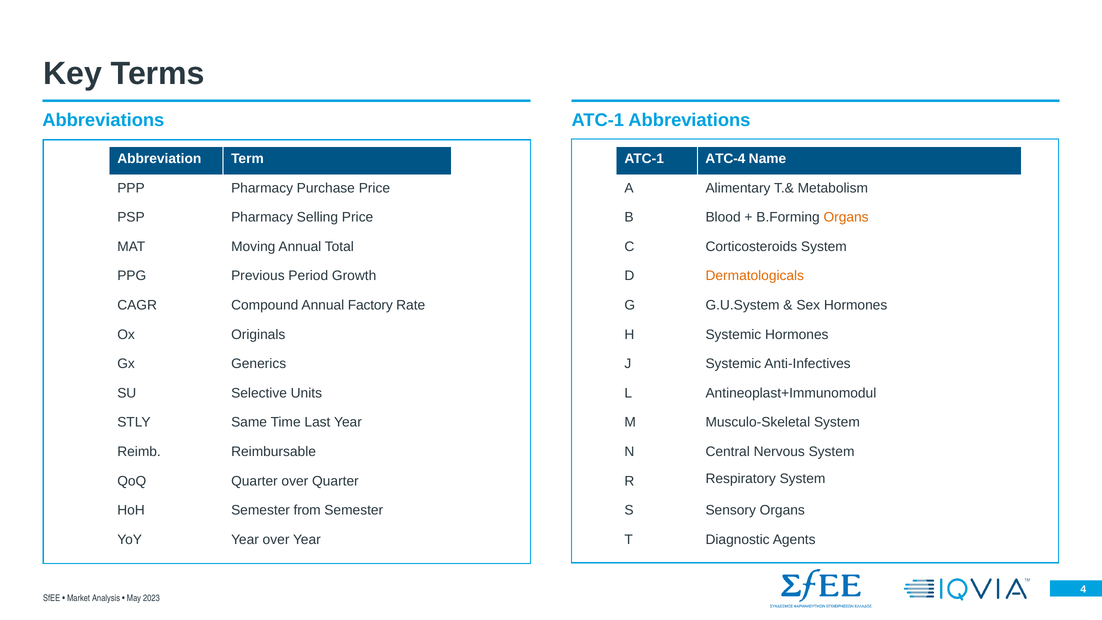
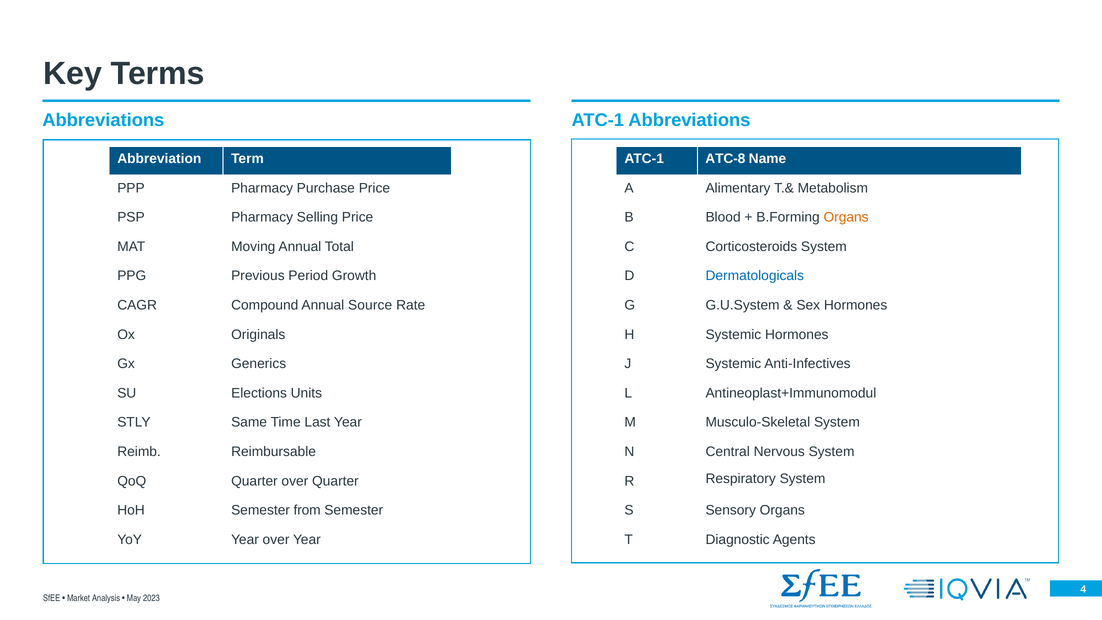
ATC-4: ATC-4 -> ATC-8
Dermatologicals colour: orange -> blue
Factory: Factory -> Source
Selective: Selective -> Elections
